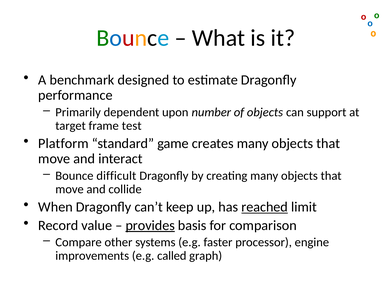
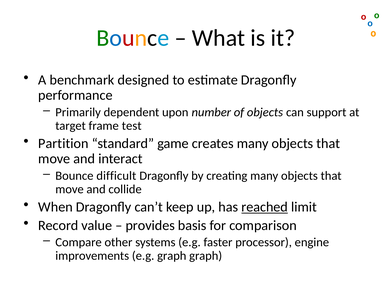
Platform: Platform -> Partition
provides underline: present -> none
e.g called: called -> graph
